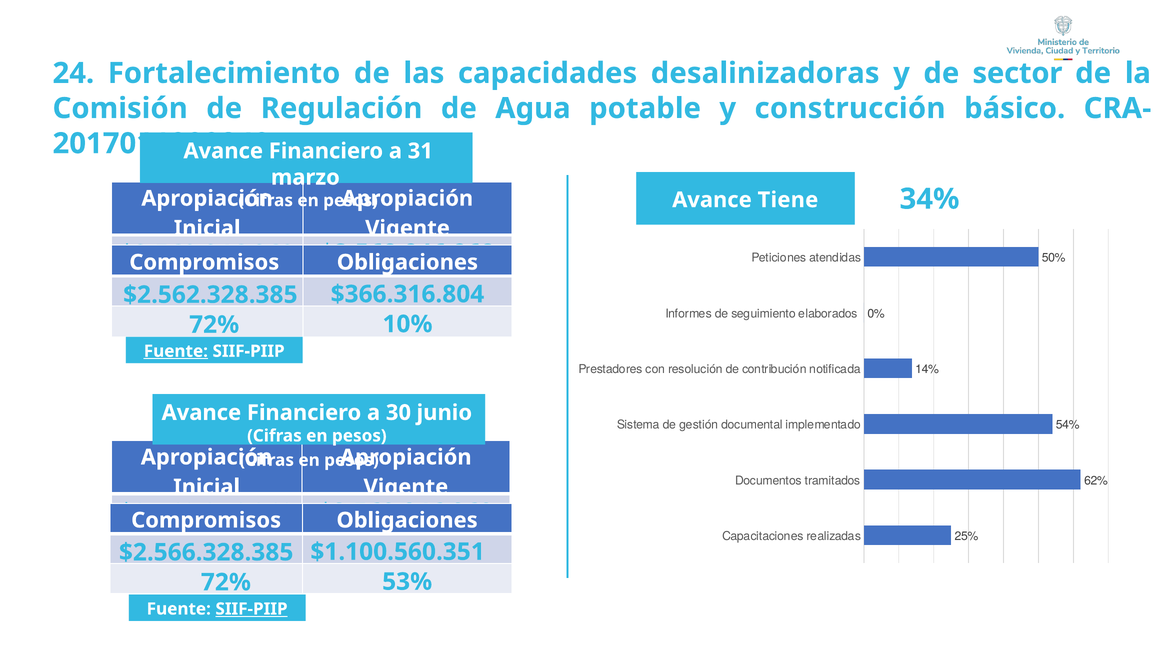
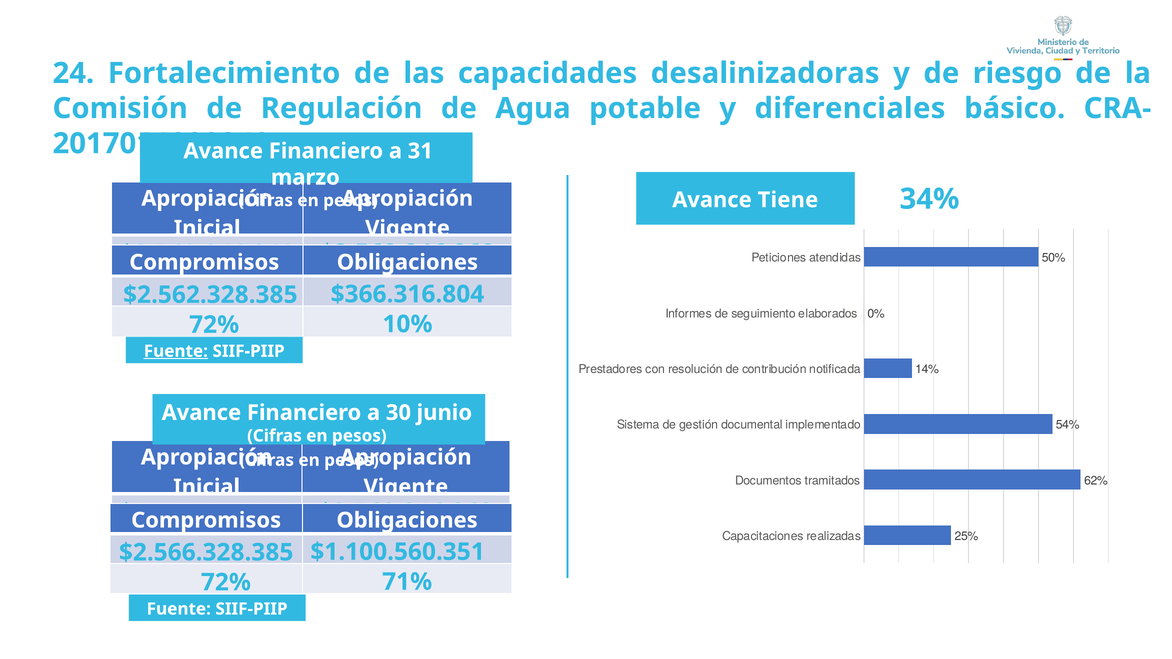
sector: sector -> riesgo
construcción: construcción -> diferenciales
53%: 53% -> 71%
SIIF-PIIP at (252, 609) underline: present -> none
